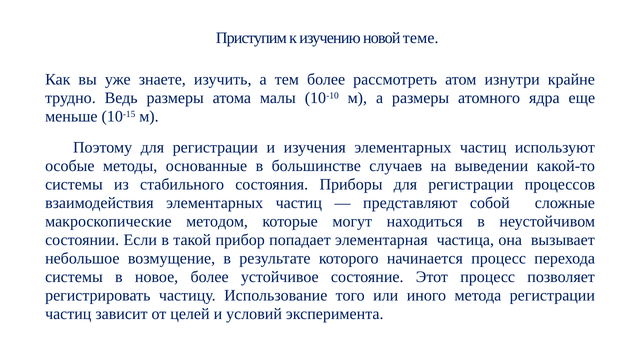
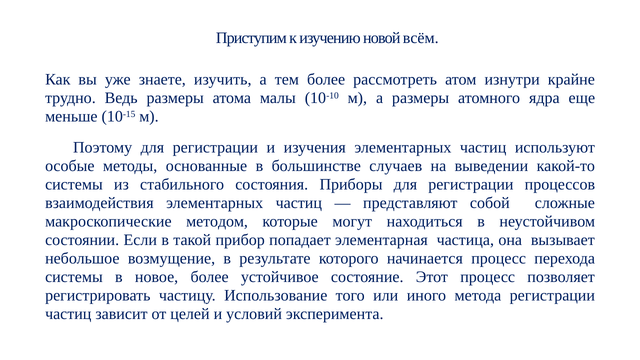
теме: теме -> всём
